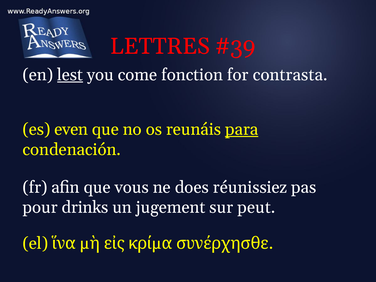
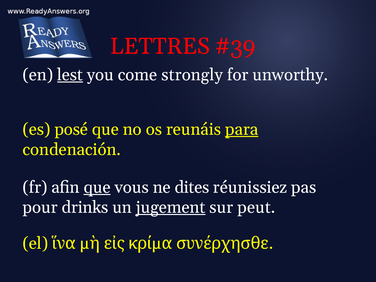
fonction: fonction -> strongly
contrasta: contrasta -> unworthy
even: even -> posé
que at (97, 187) underline: none -> present
does: does -> dites
jugement underline: none -> present
